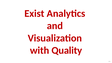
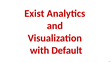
Quality: Quality -> Default
